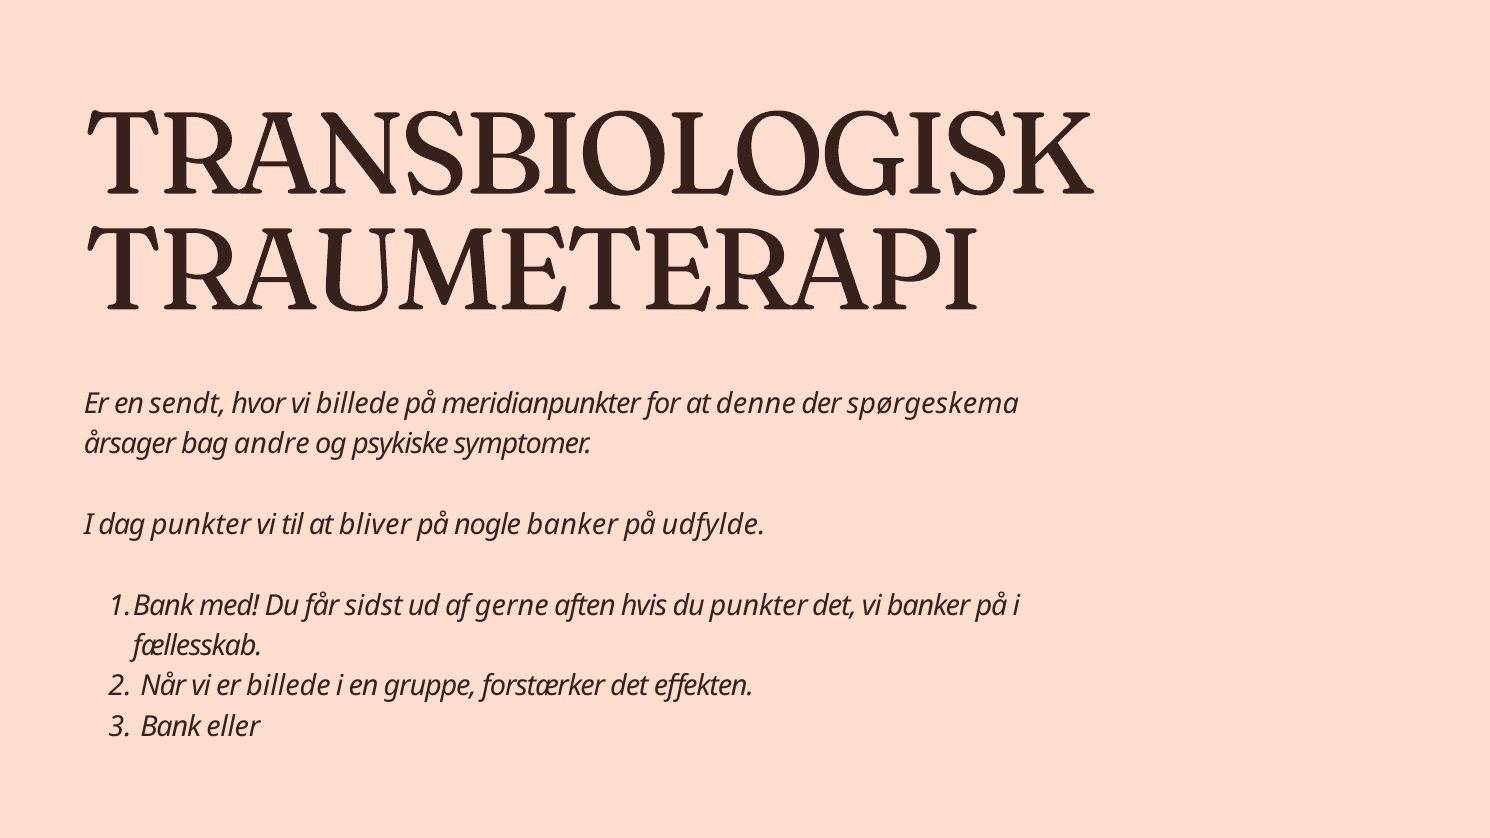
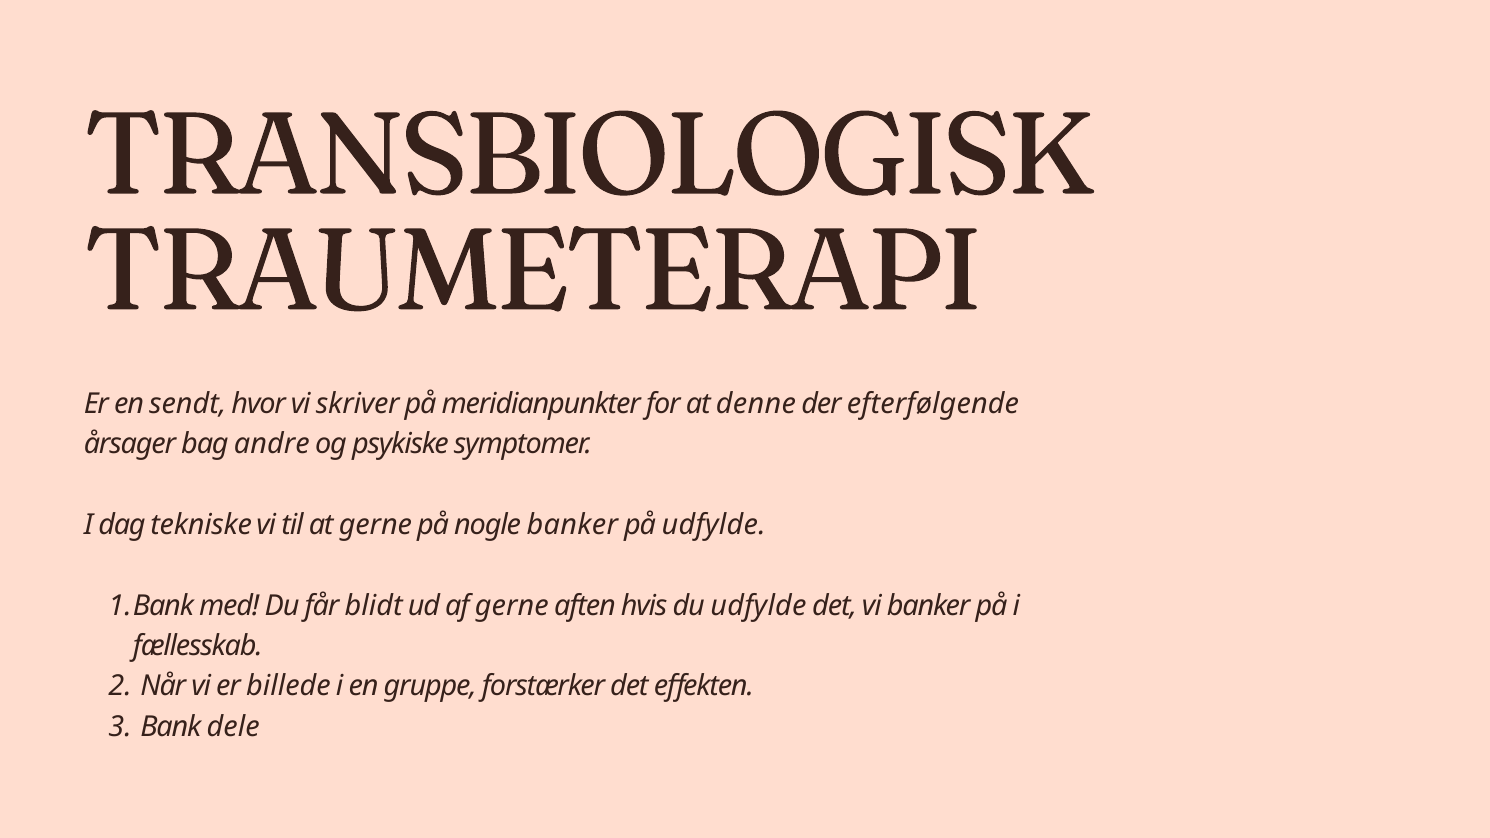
vi billede: billede -> skriver
spørgeskema: spørgeskema -> efterfølgende
dag punkter: punkter -> tekniske
at bliver: bliver -> gerne
sidst: sidst -> blidt
du punkter: punkter -> udfylde
eller: eller -> dele
